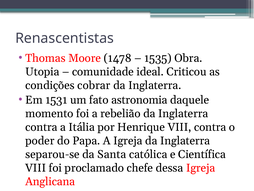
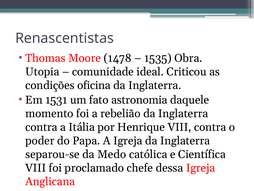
cobrar: cobrar -> oficina
Santa: Santa -> Medo
